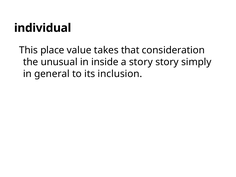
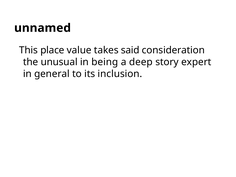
individual: individual -> unnamed
that: that -> said
inside: inside -> being
a story: story -> deep
simply: simply -> expert
